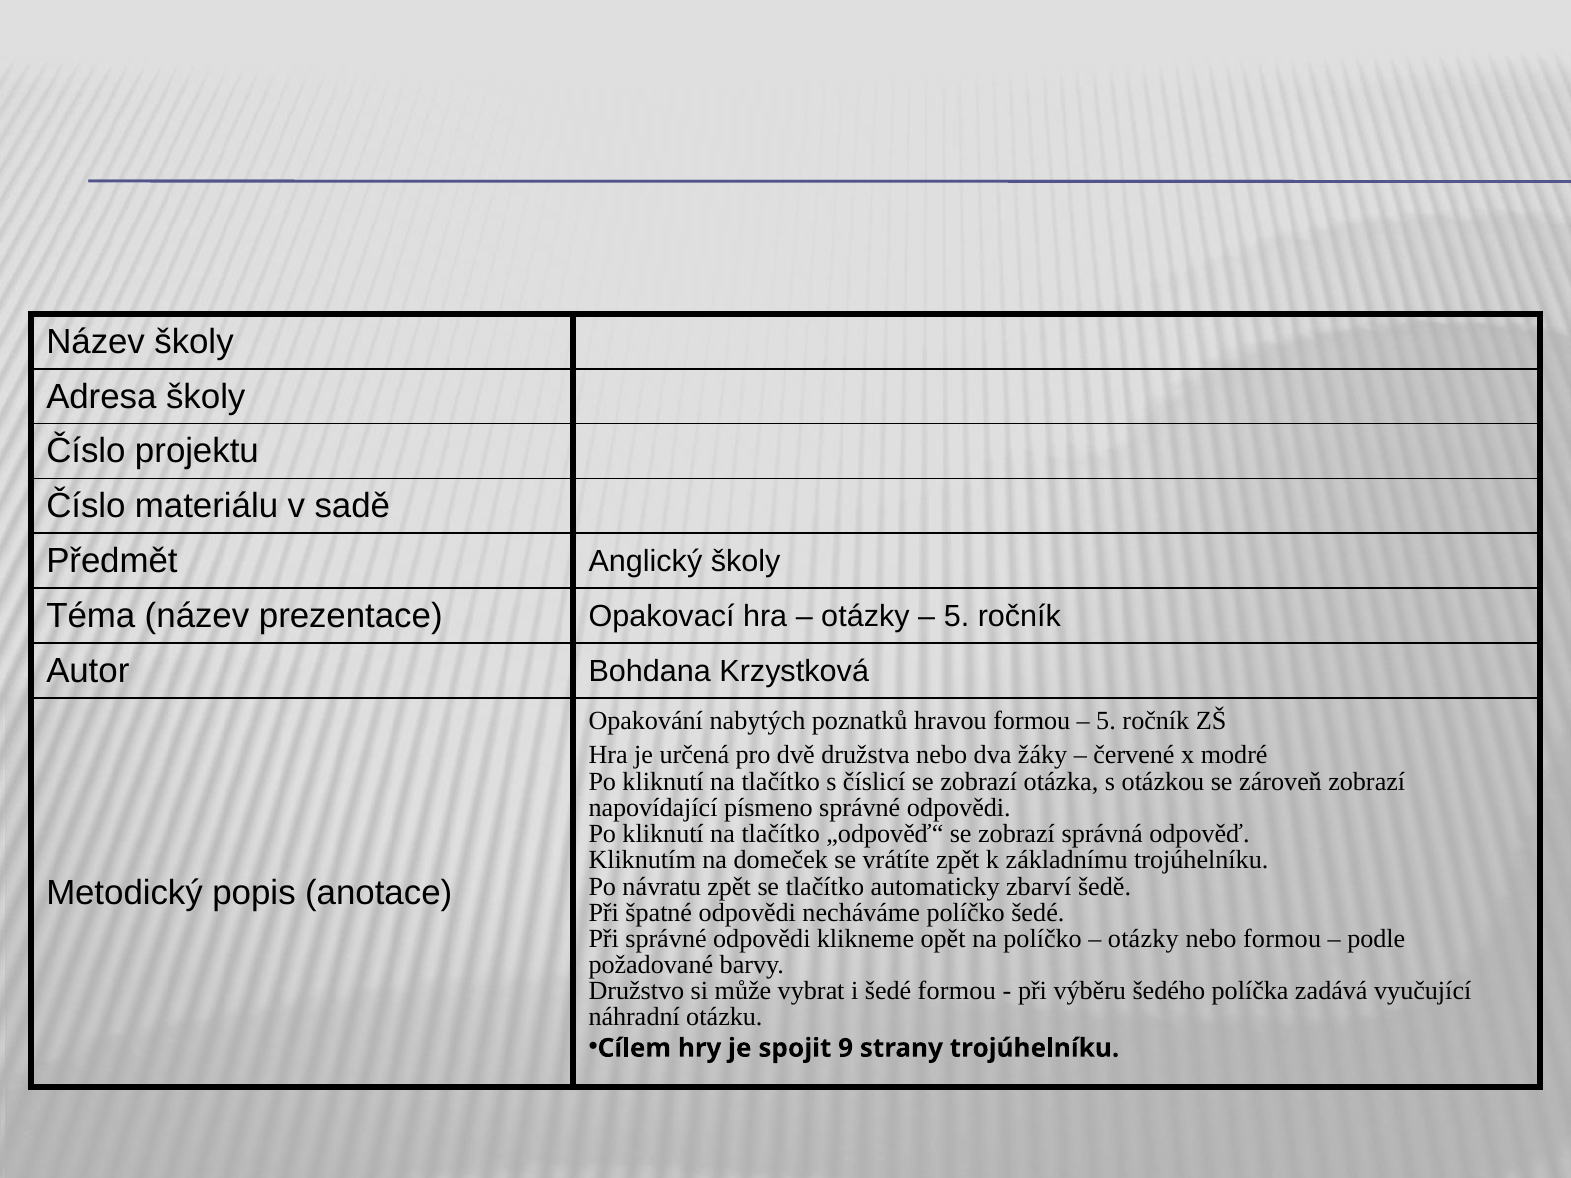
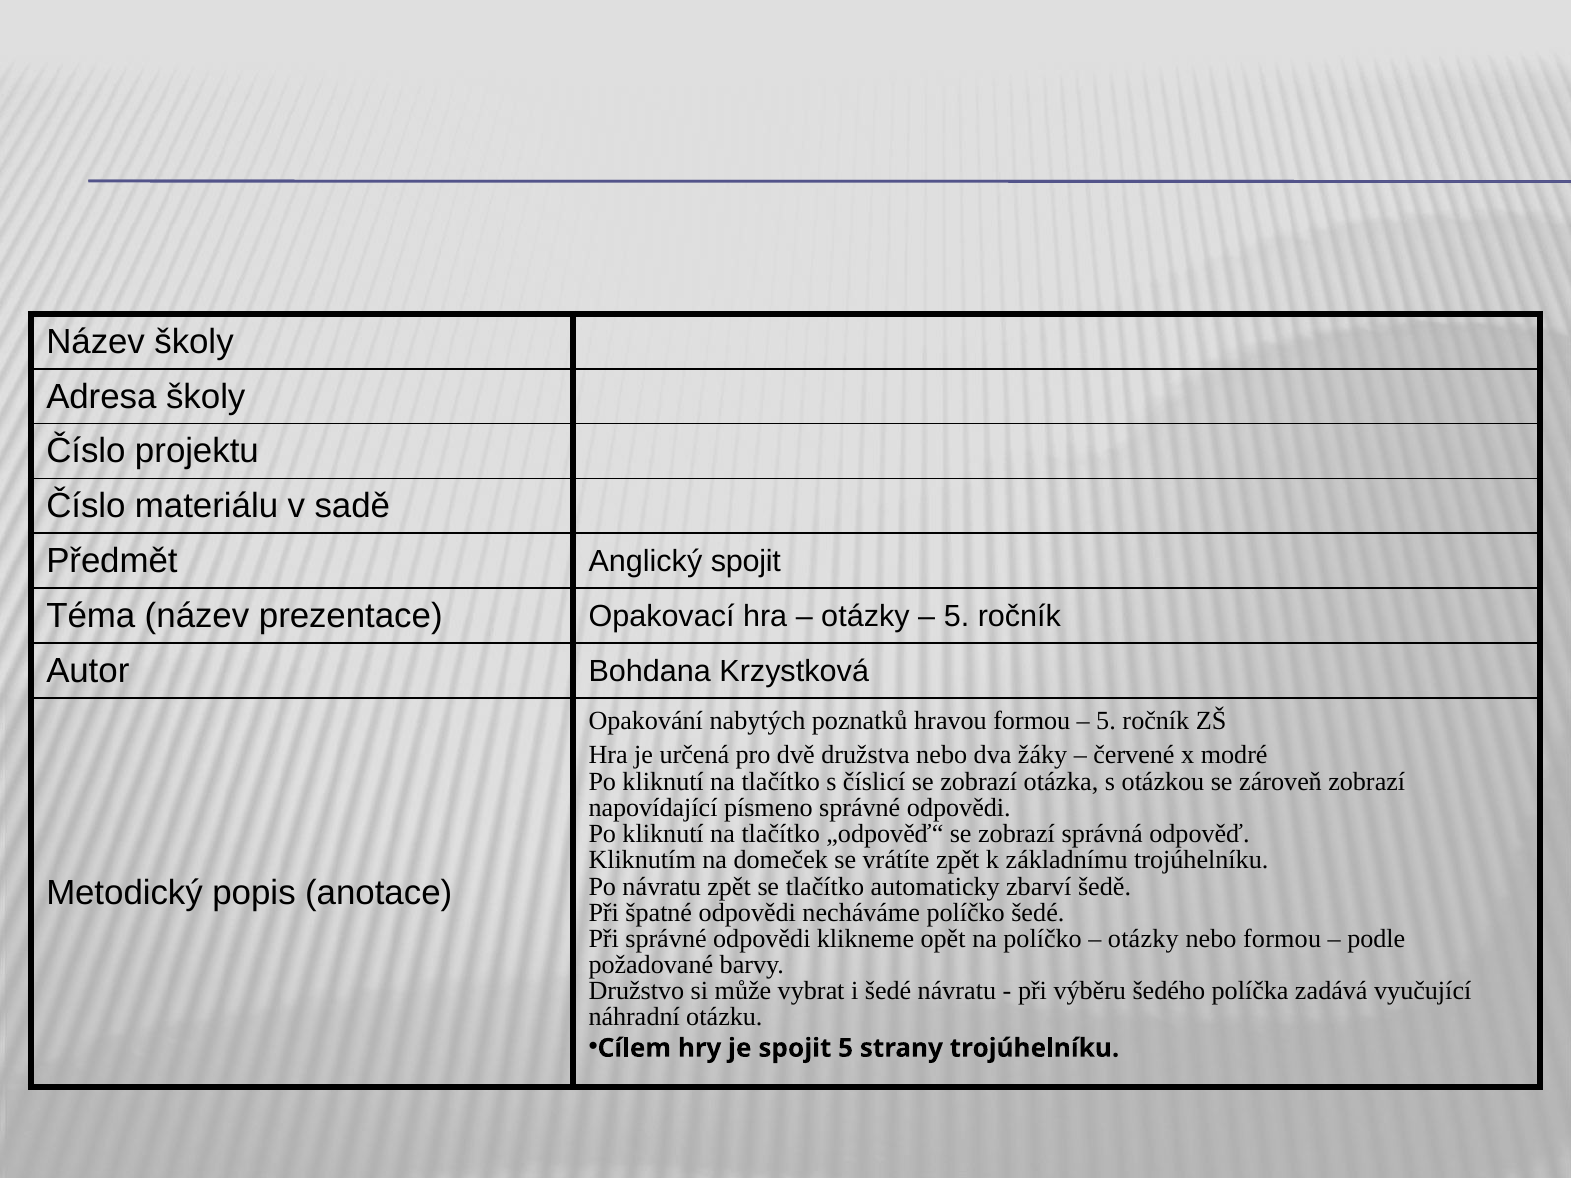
Anglický školy: školy -> spojit
šedé formou: formou -> návratu
spojit 9: 9 -> 5
